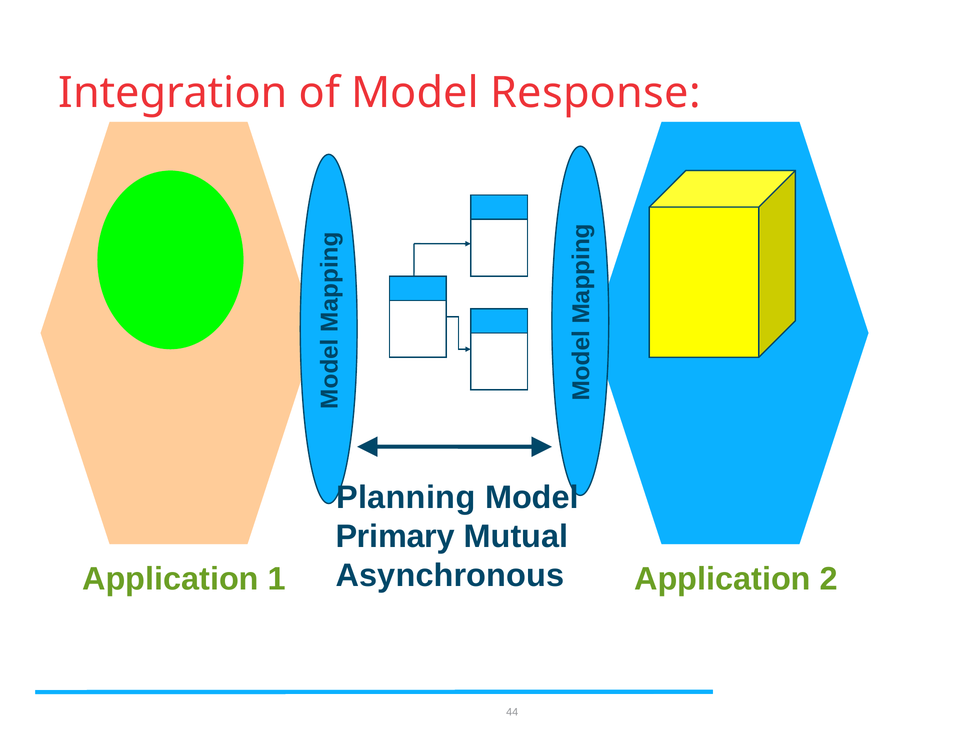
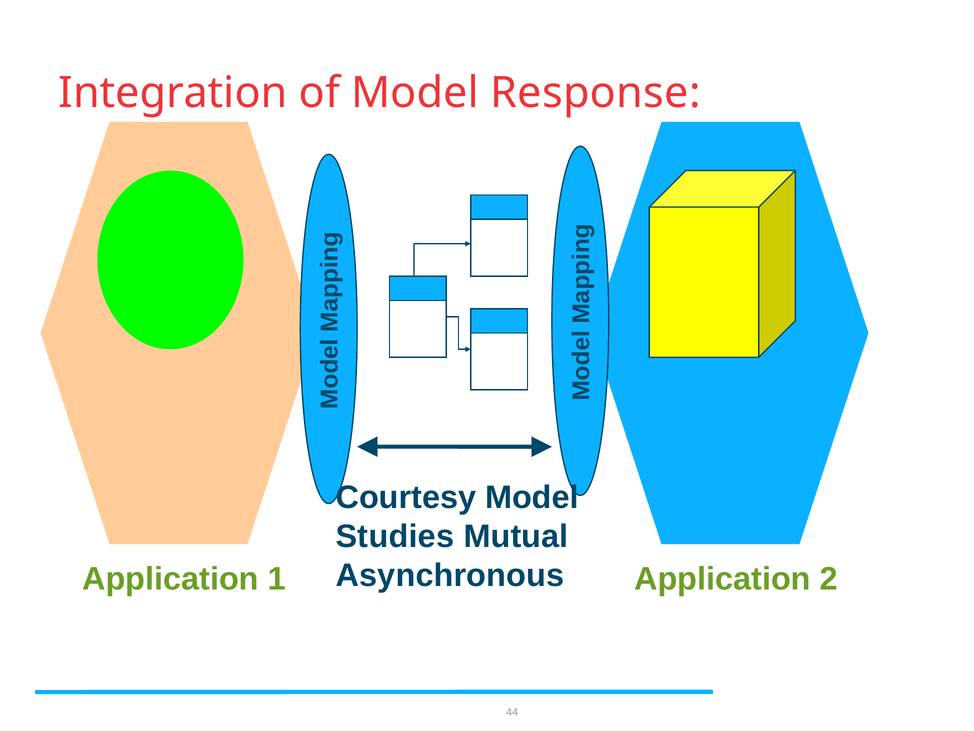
Planning: Planning -> Courtesy
Primary: Primary -> Studies
